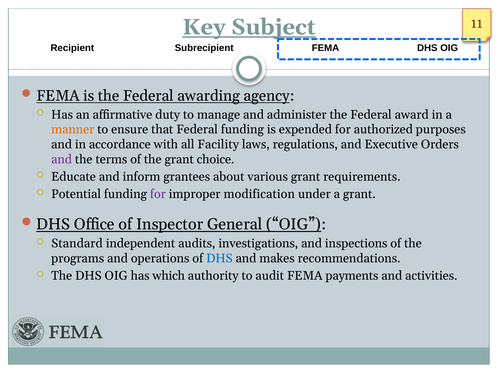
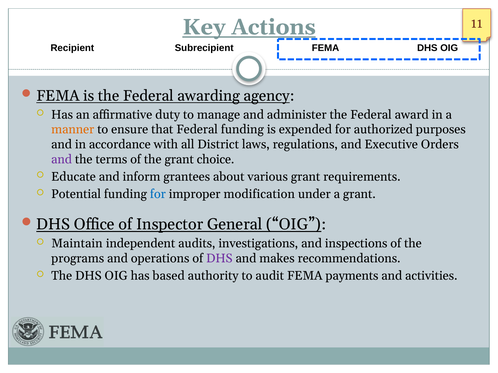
Subject: Subject -> Actions
Facility: Facility -> District
for at (158, 194) colour: purple -> blue
Standard: Standard -> Maintain
DHS at (219, 259) colour: blue -> purple
which: which -> based
